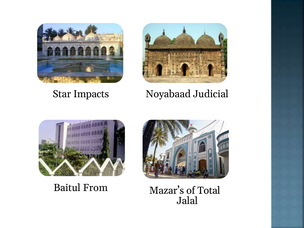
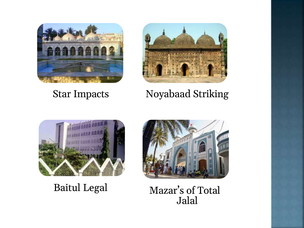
Judicial: Judicial -> Striking
From: From -> Legal
